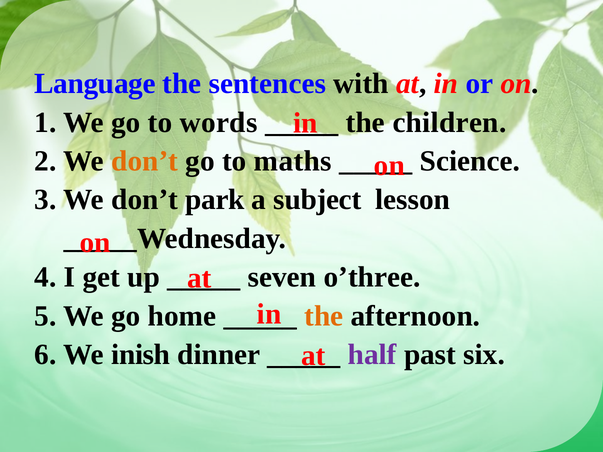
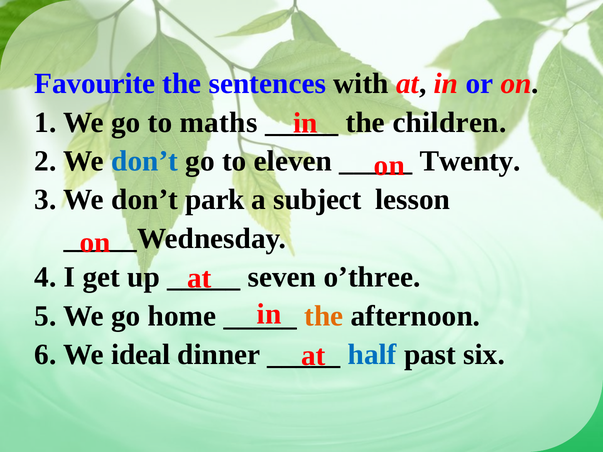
Language: Language -> Favourite
words: words -> maths
don’t at (145, 161) colour: orange -> blue
maths: maths -> eleven
Science: Science -> Twenty
inish: inish -> ideal
half colour: purple -> blue
